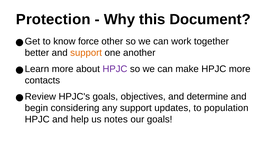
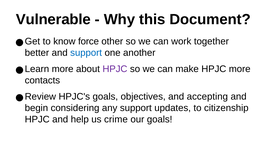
Protection: Protection -> Vulnerable
support at (86, 53) colour: orange -> blue
determine: determine -> accepting
population: population -> citizenship
notes: notes -> crime
